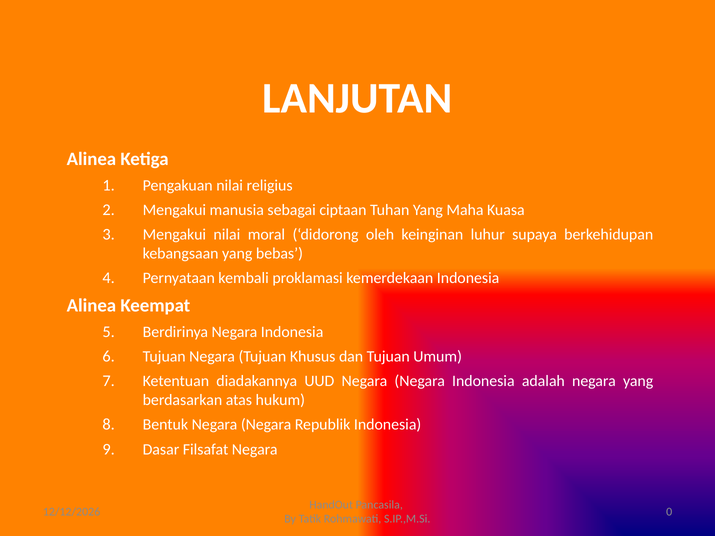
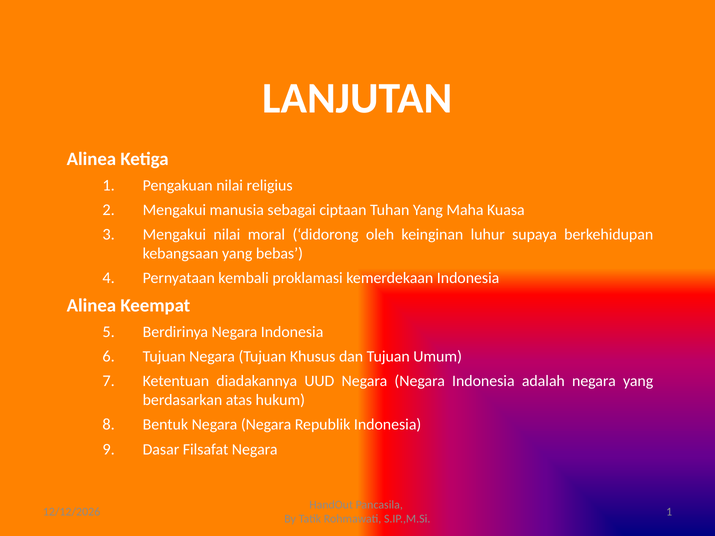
0 at (669, 512): 0 -> 1
